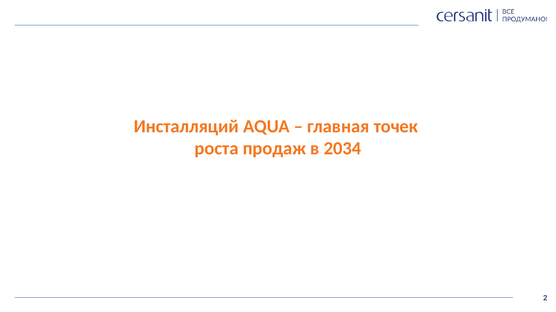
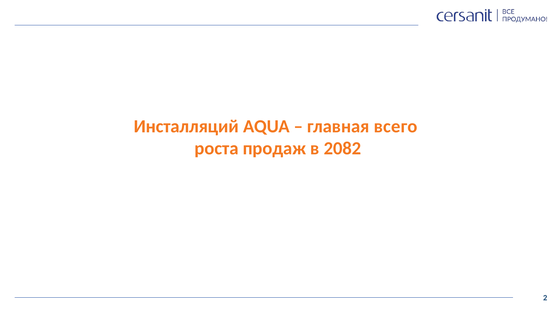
точек: точек -> всего
2034: 2034 -> 2082
